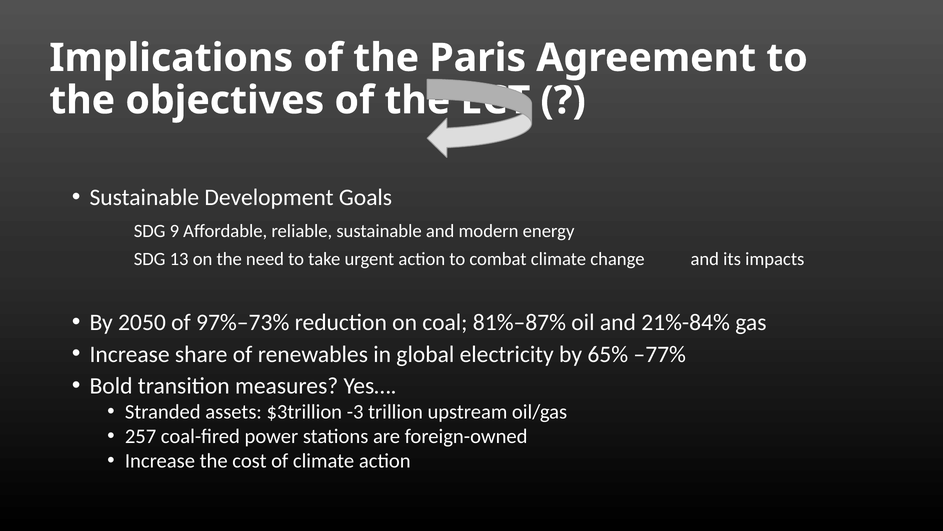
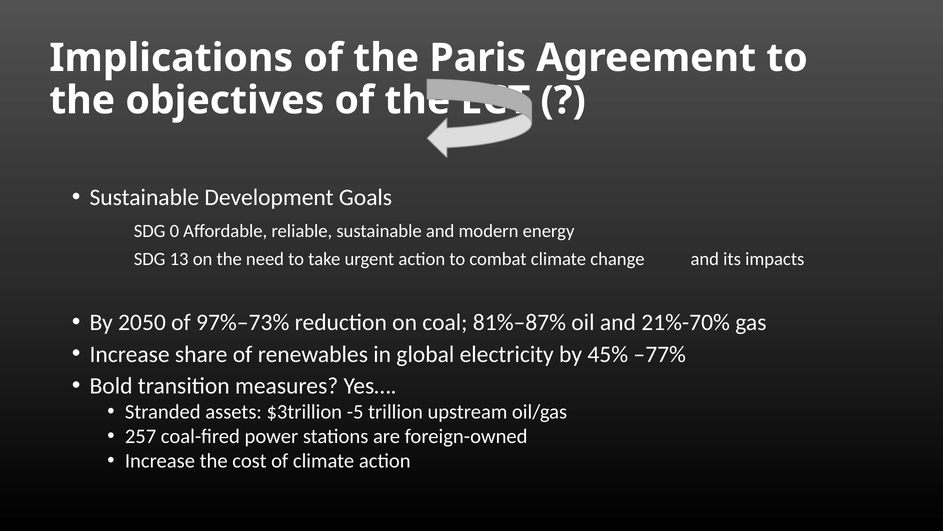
9: 9 -> 0
21%-84%: 21%-84% -> 21%-70%
65%: 65% -> 45%
-3: -3 -> -5
